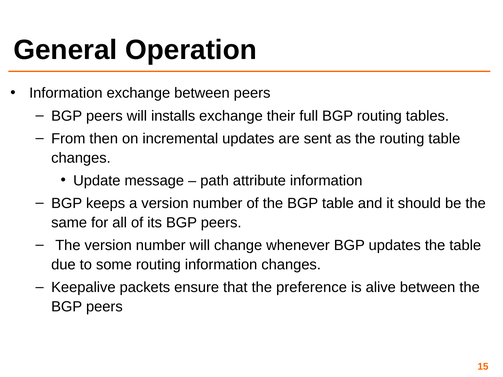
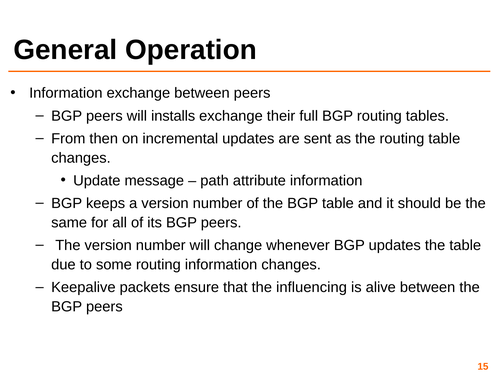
preference: preference -> influencing
